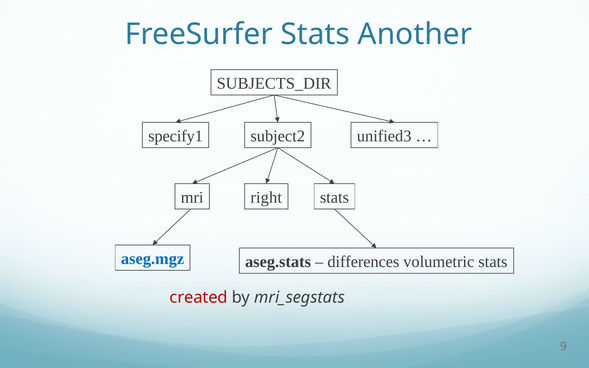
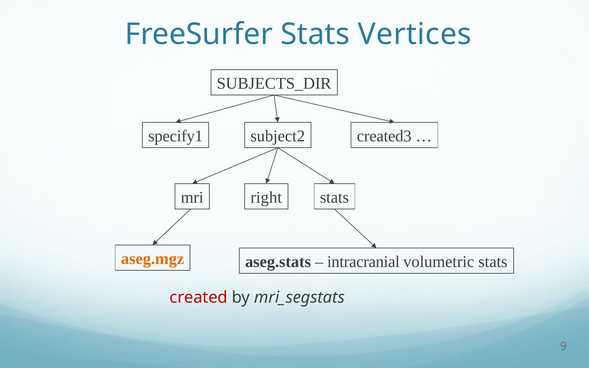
Another: Another -> Vertices
unified3: unified3 -> created3
aseg.mgz colour: blue -> orange
differences: differences -> intracranial
